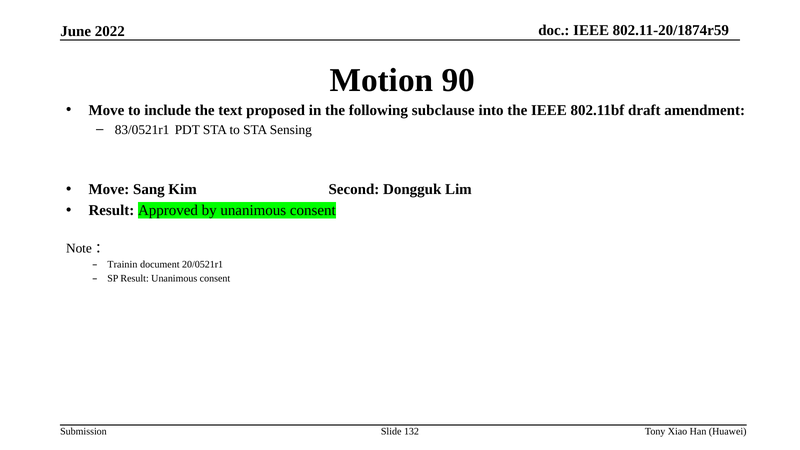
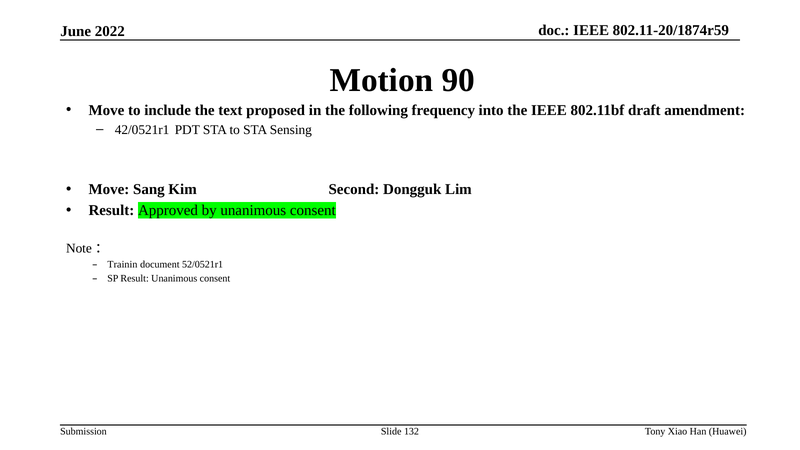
subclause: subclause -> frequency
83/0521r1: 83/0521r1 -> 42/0521r1
20/0521r1: 20/0521r1 -> 52/0521r1
